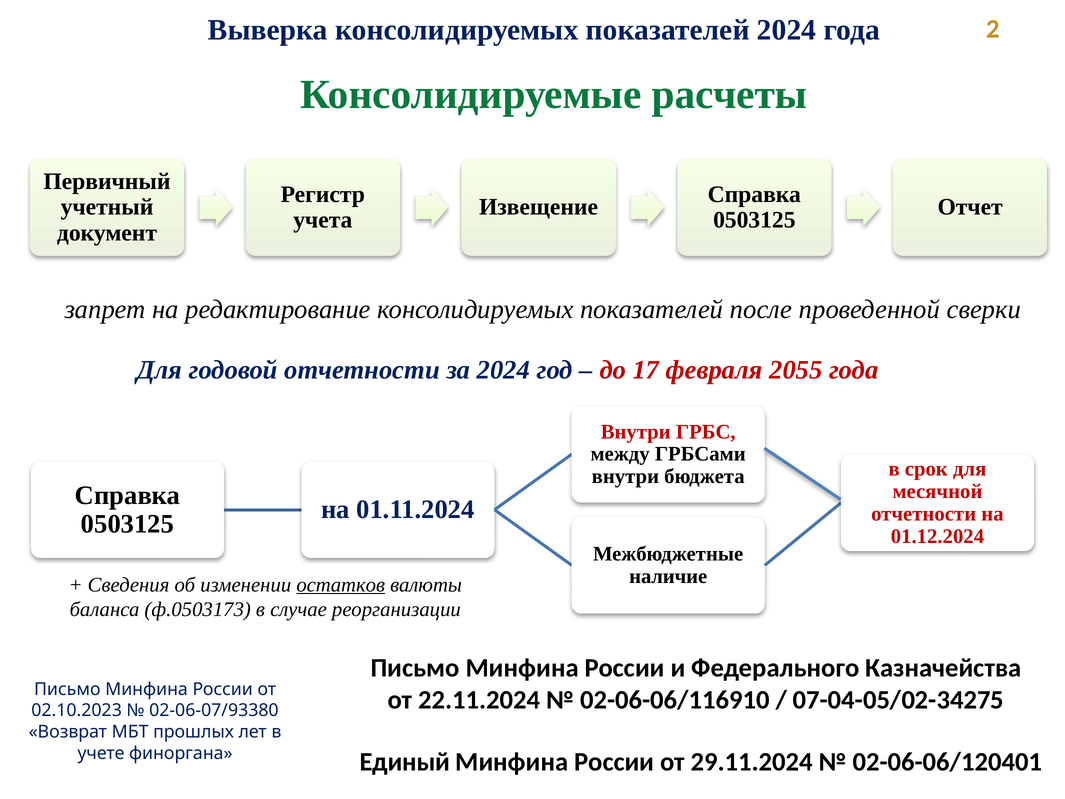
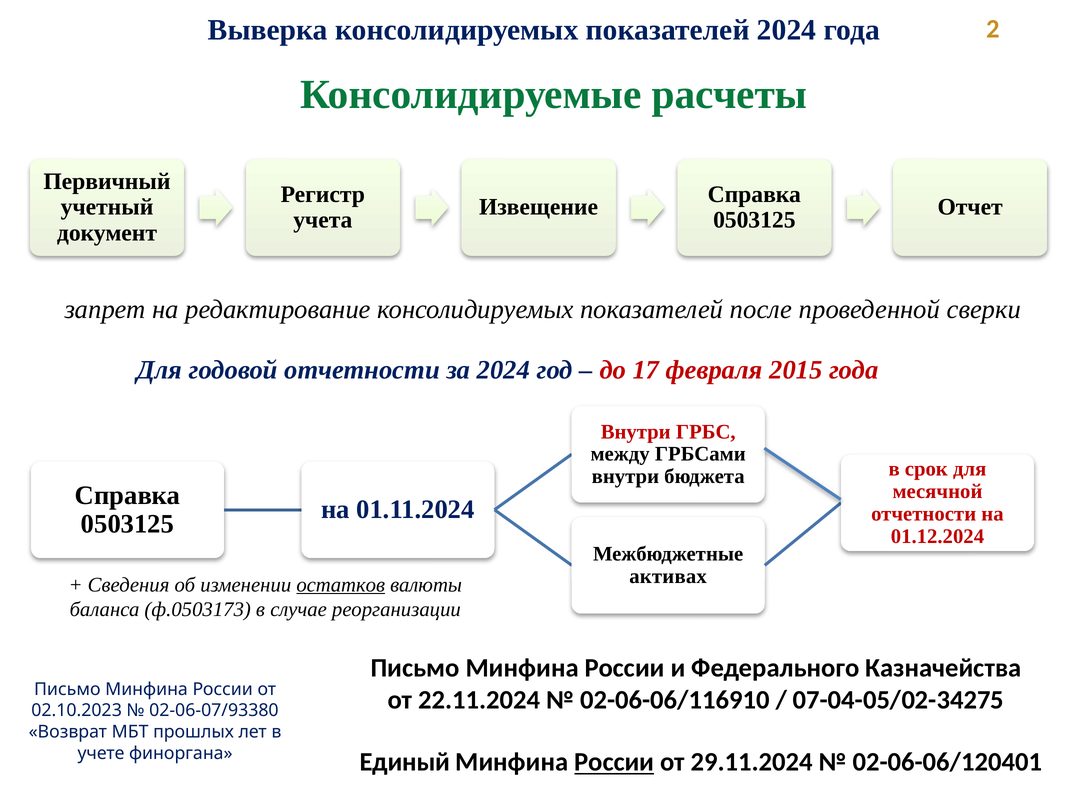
2055: 2055 -> 2015
наличие: наличие -> активах
России at (614, 762) underline: none -> present
